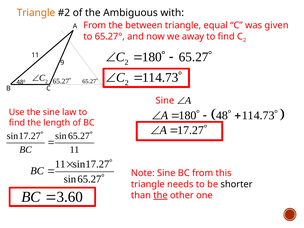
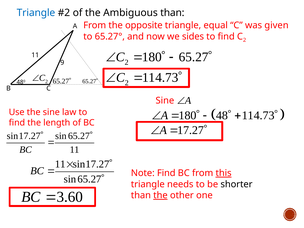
Triangle at (36, 13) colour: orange -> blue
Ambiguous with: with -> than
between: between -> opposite
away: away -> sides
Note Sine: Sine -> Find
this underline: none -> present
